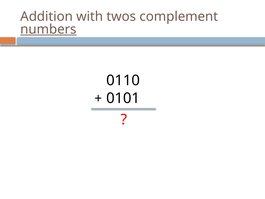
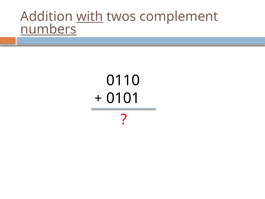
with underline: none -> present
